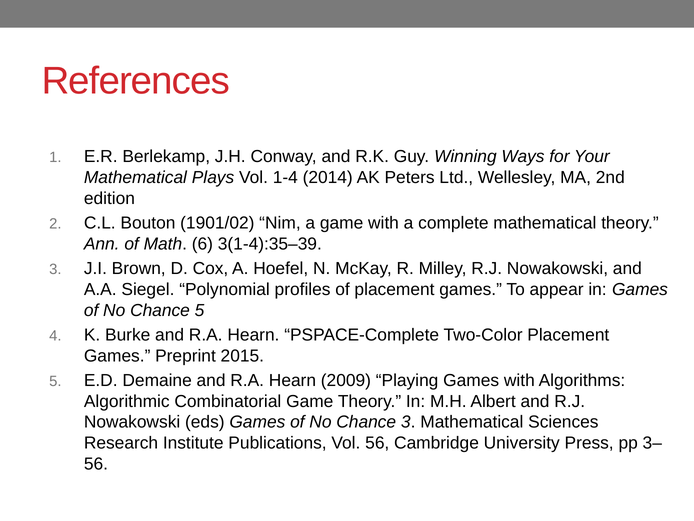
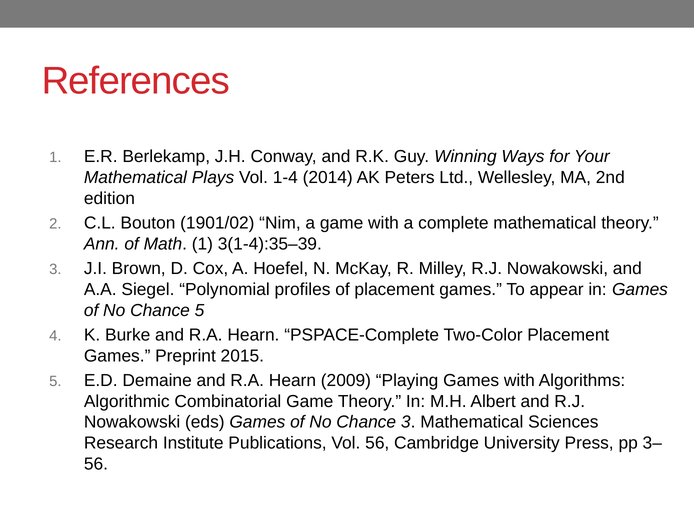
Math 6: 6 -> 1
